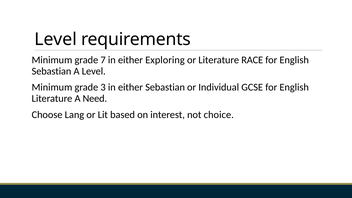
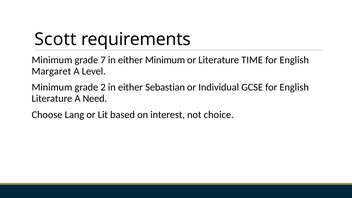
Level at (56, 39): Level -> Scott
either Exploring: Exploring -> Minimum
RACE: RACE -> TIME
Sebastian at (51, 71): Sebastian -> Margaret
3: 3 -> 2
